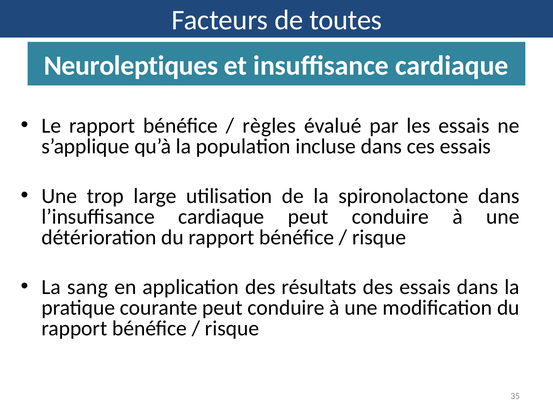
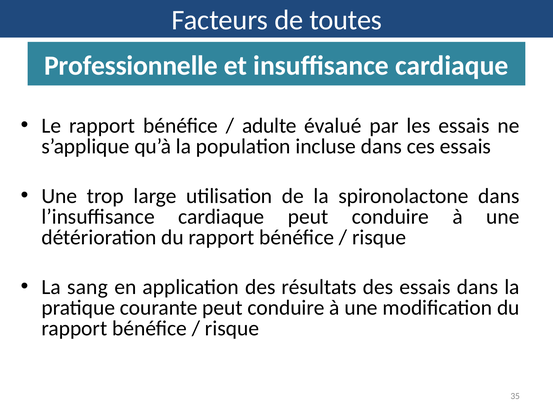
Neuroleptiques: Neuroleptiques -> Professionnelle
règles: règles -> adulte
